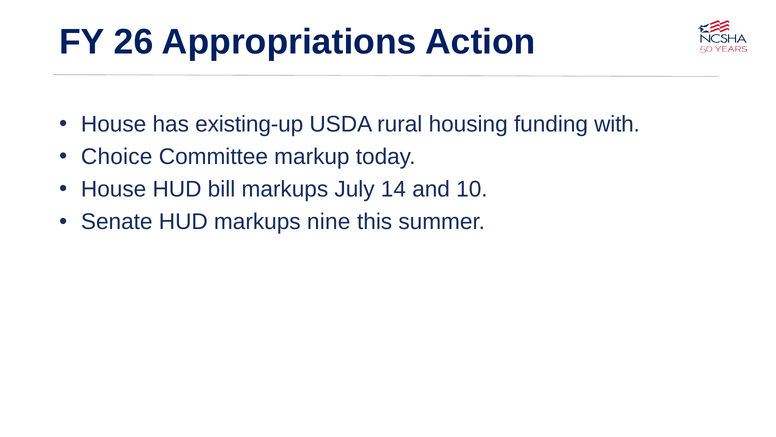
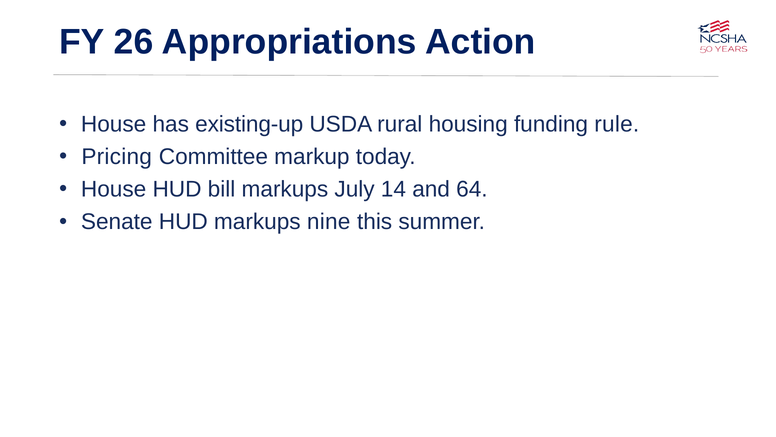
with: with -> rule
Choice: Choice -> Pricing
10: 10 -> 64
